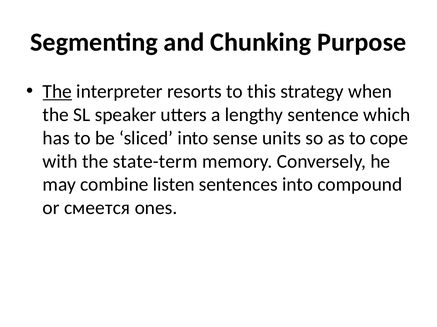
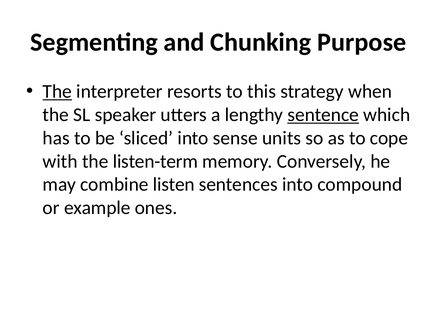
sentence underline: none -> present
state-term: state-term -> listen-term
смеется: смеется -> example
